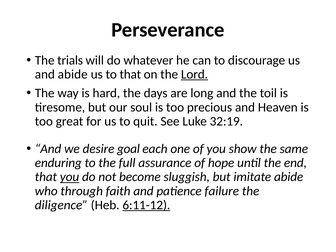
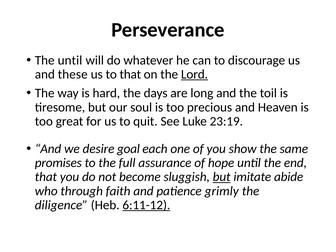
The trials: trials -> until
and abide: abide -> these
32:19: 32:19 -> 23:19
enduring: enduring -> promises
you at (70, 177) underline: present -> none
but at (222, 177) underline: none -> present
failure: failure -> grimly
